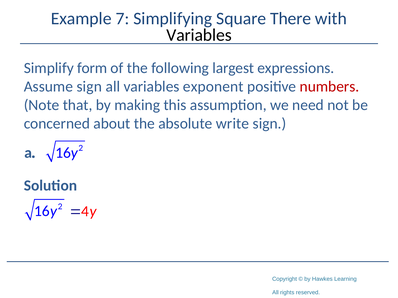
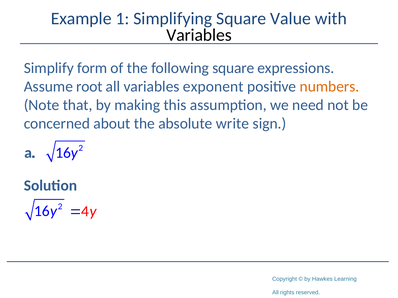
7: 7 -> 1
There: There -> Value
following largest: largest -> square
Assume sign: sign -> root
numbers colour: red -> orange
